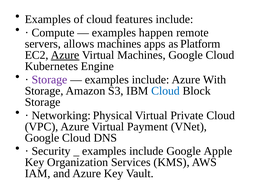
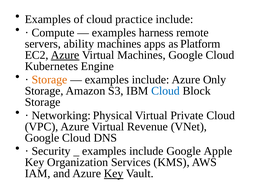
features: features -> practice
happen: happen -> harness
allows: allows -> ability
Storage at (49, 80) colour: purple -> orange
With: With -> Only
Payment: Payment -> Revenue
Key at (114, 174) underline: none -> present
